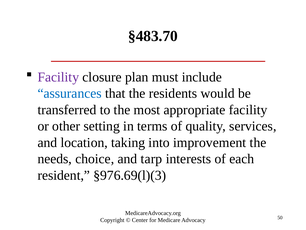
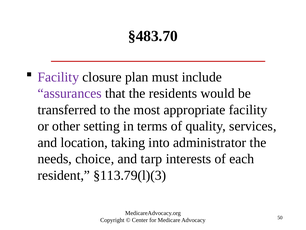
assurances colour: blue -> purple
improvement: improvement -> administrator
§976.69(l)(3: §976.69(l)(3 -> §113.79(l)(3
